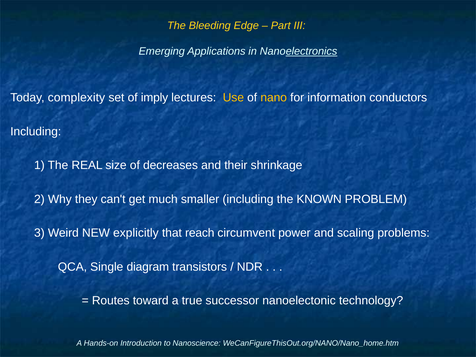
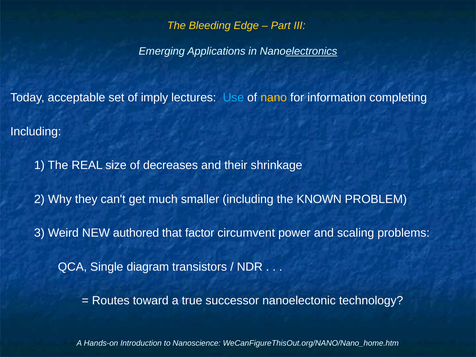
complexity: complexity -> acceptable
Use colour: yellow -> light blue
conductors: conductors -> completing
explicitly: explicitly -> authored
reach: reach -> factor
